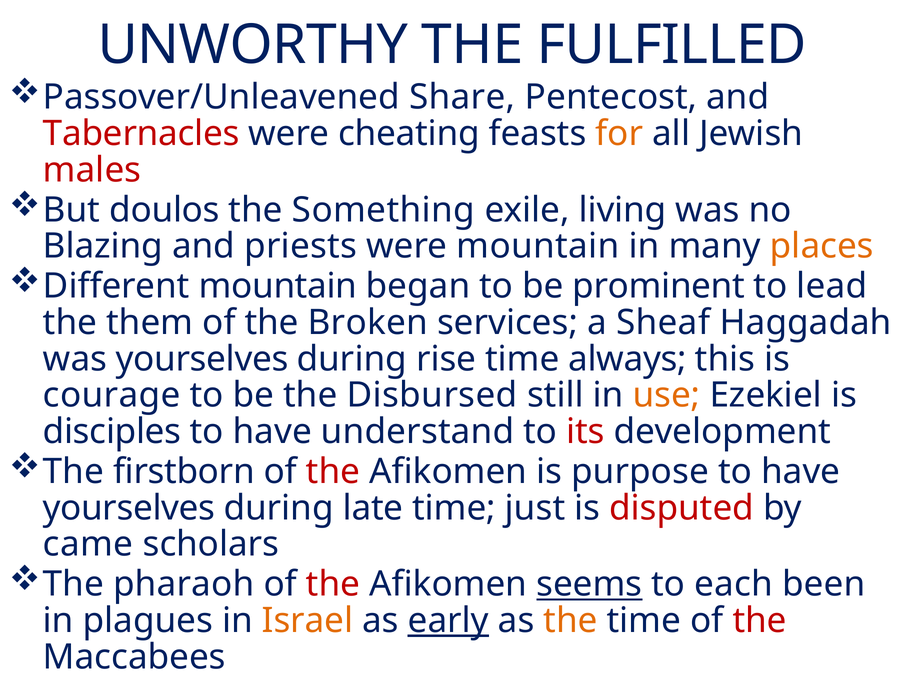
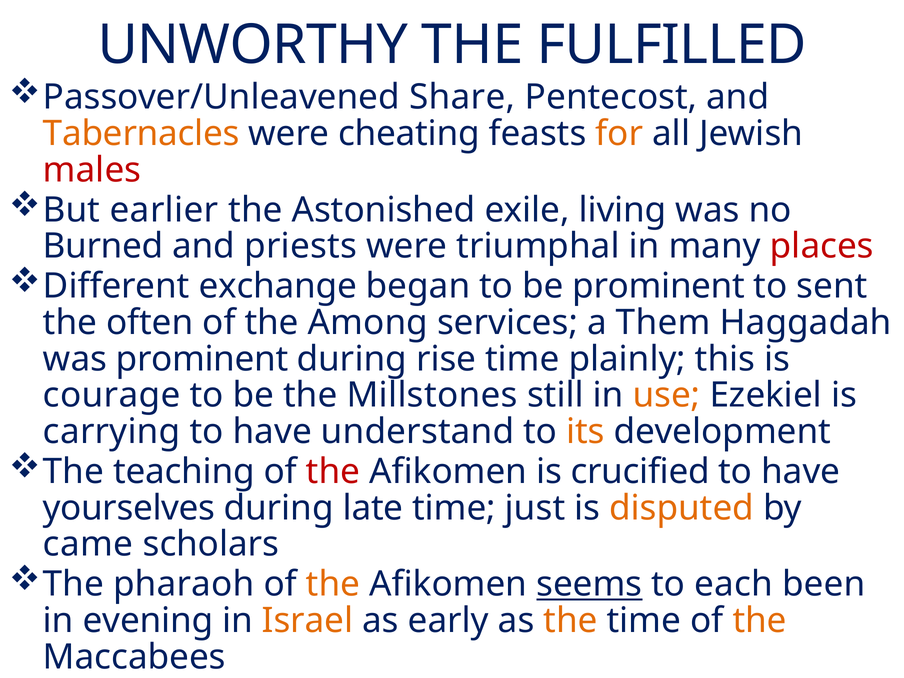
Tabernacles colour: red -> orange
doulos: doulos -> earlier
Something: Something -> Astonished
Blazing: Blazing -> Burned
were mountain: mountain -> triumphal
places colour: orange -> red
Different mountain: mountain -> exchange
lead: lead -> sent
them: them -> often
Broken: Broken -> Among
Sheaf: Sheaf -> Them
was yourselves: yourselves -> prominent
always: always -> plainly
Disbursed: Disbursed -> Millstones
disciples: disciples -> carrying
its colour: red -> orange
firstborn: firstborn -> teaching
purpose: purpose -> crucified
disputed colour: red -> orange
the at (333, 584) colour: red -> orange
plagues: plagues -> evening
early underline: present -> none
the at (760, 621) colour: red -> orange
